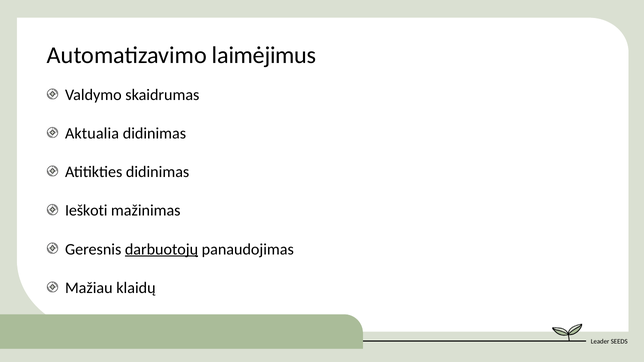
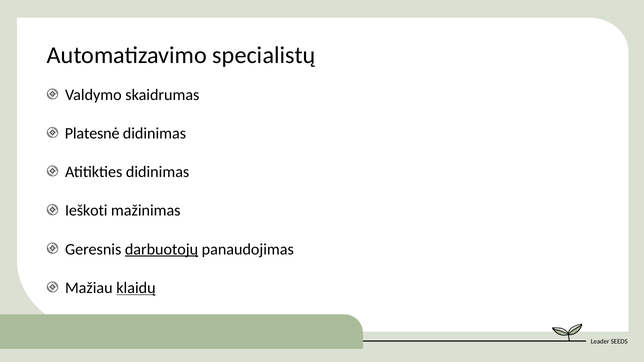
laimėjimus: laimėjimus -> specialistų
Aktualia: Aktualia -> Platesnė
klaidų underline: none -> present
